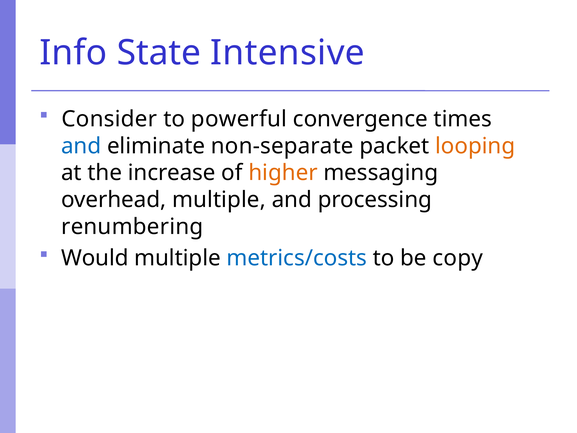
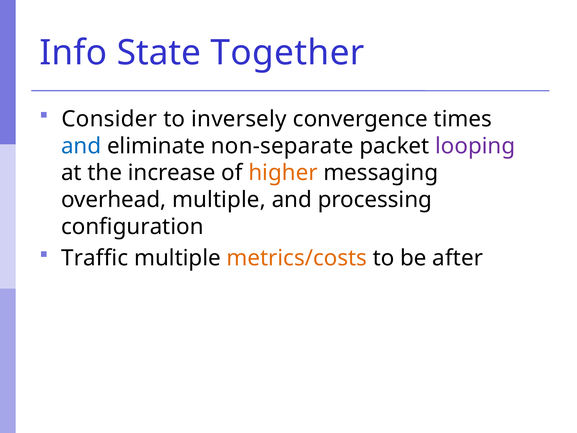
Intensive: Intensive -> Together
powerful: powerful -> inversely
looping colour: orange -> purple
renumbering: renumbering -> configuration
Would: Would -> Traffic
metrics/costs colour: blue -> orange
copy: copy -> after
